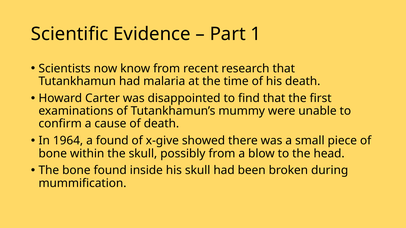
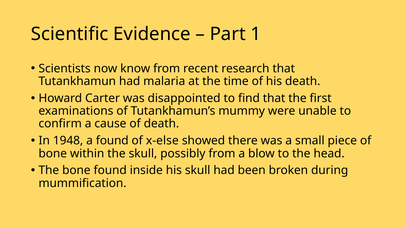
1964: 1964 -> 1948
x-give: x-give -> x-else
